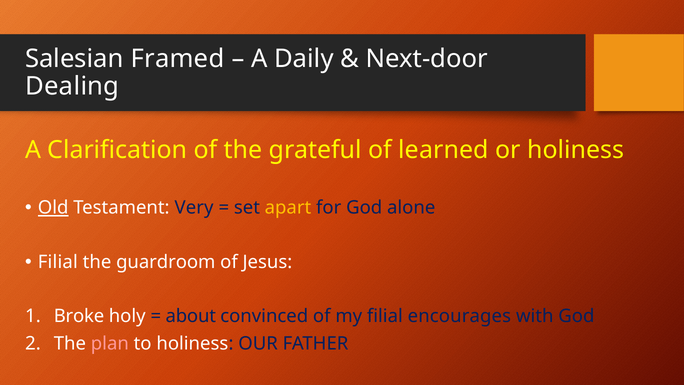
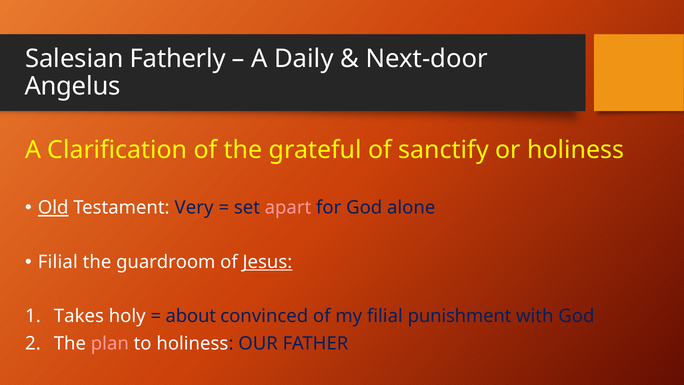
Framed: Framed -> Fatherly
Dealing: Dealing -> Angelus
learned: learned -> sanctify
apart colour: yellow -> pink
Jesus underline: none -> present
Broke: Broke -> Takes
encourages: encourages -> punishment
